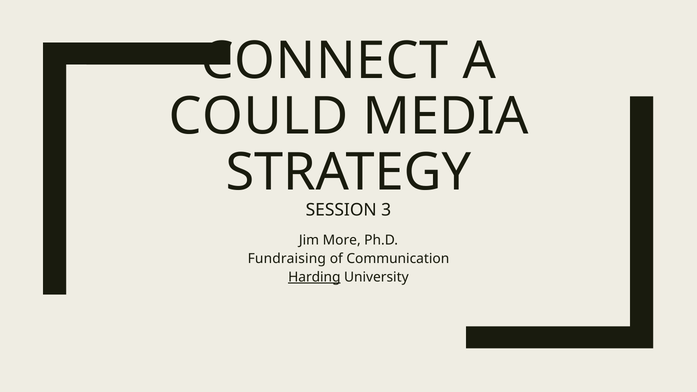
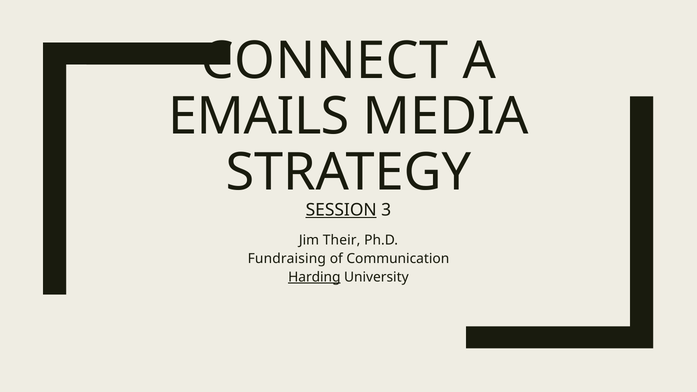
COULD: COULD -> EMAILS
SESSION underline: none -> present
More: More -> Their
